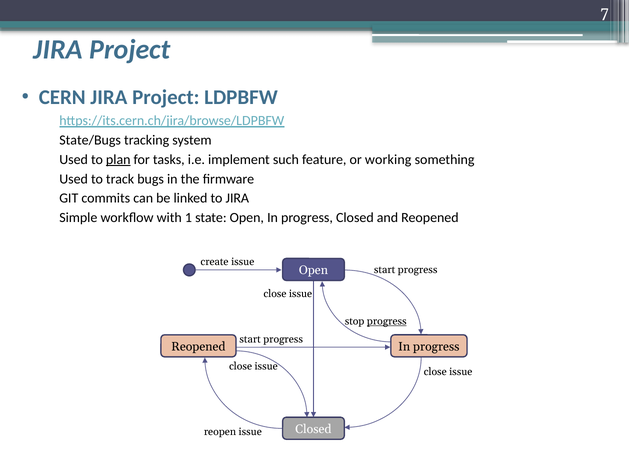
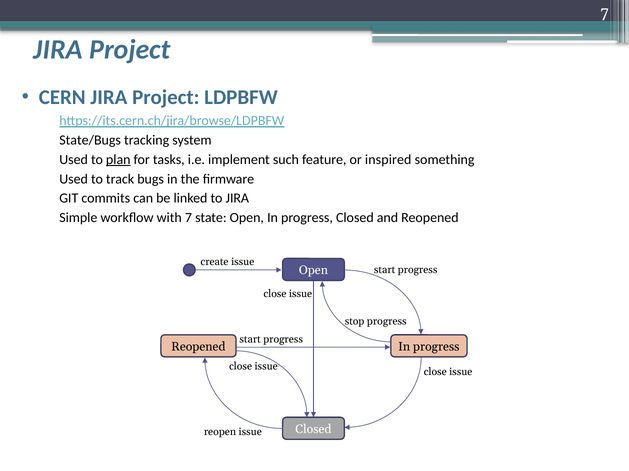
working: working -> inspired
with 1: 1 -> 7
progress at (387, 322) underline: present -> none
